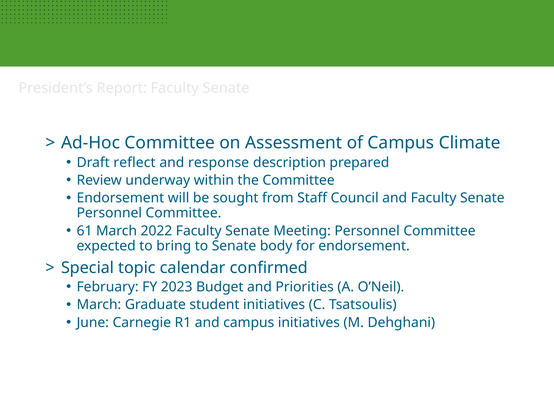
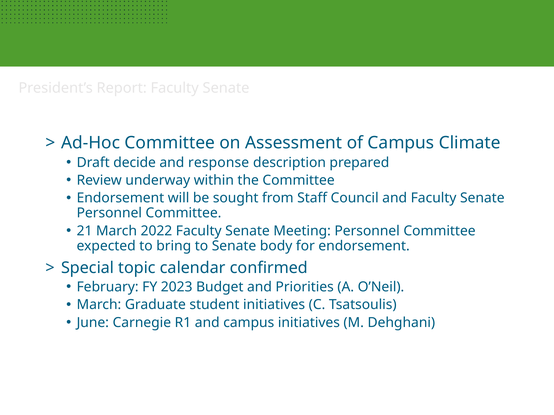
reflect: reflect -> decide
61: 61 -> 21
